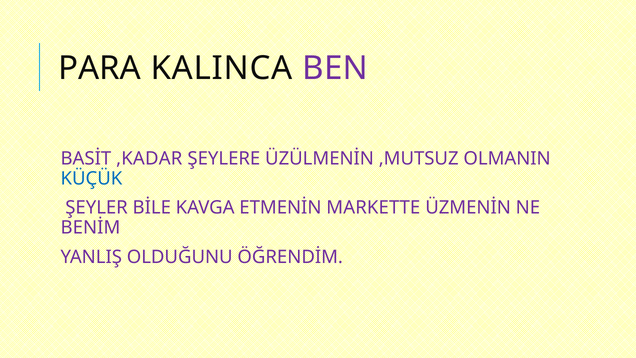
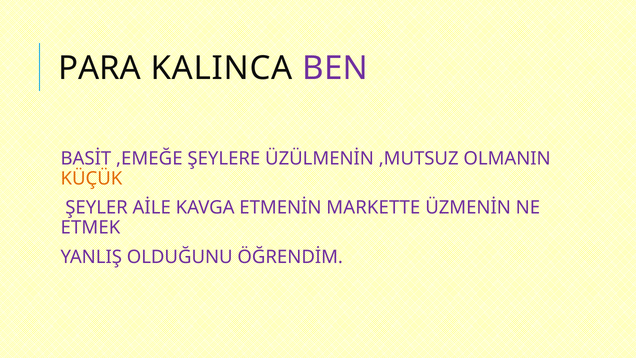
,KADAR: ,KADAR -> ,EMEĞE
KÜÇÜK colour: blue -> orange
BİLE: BİLE -> AİLE
BENİM: BENİM -> ETMEK
